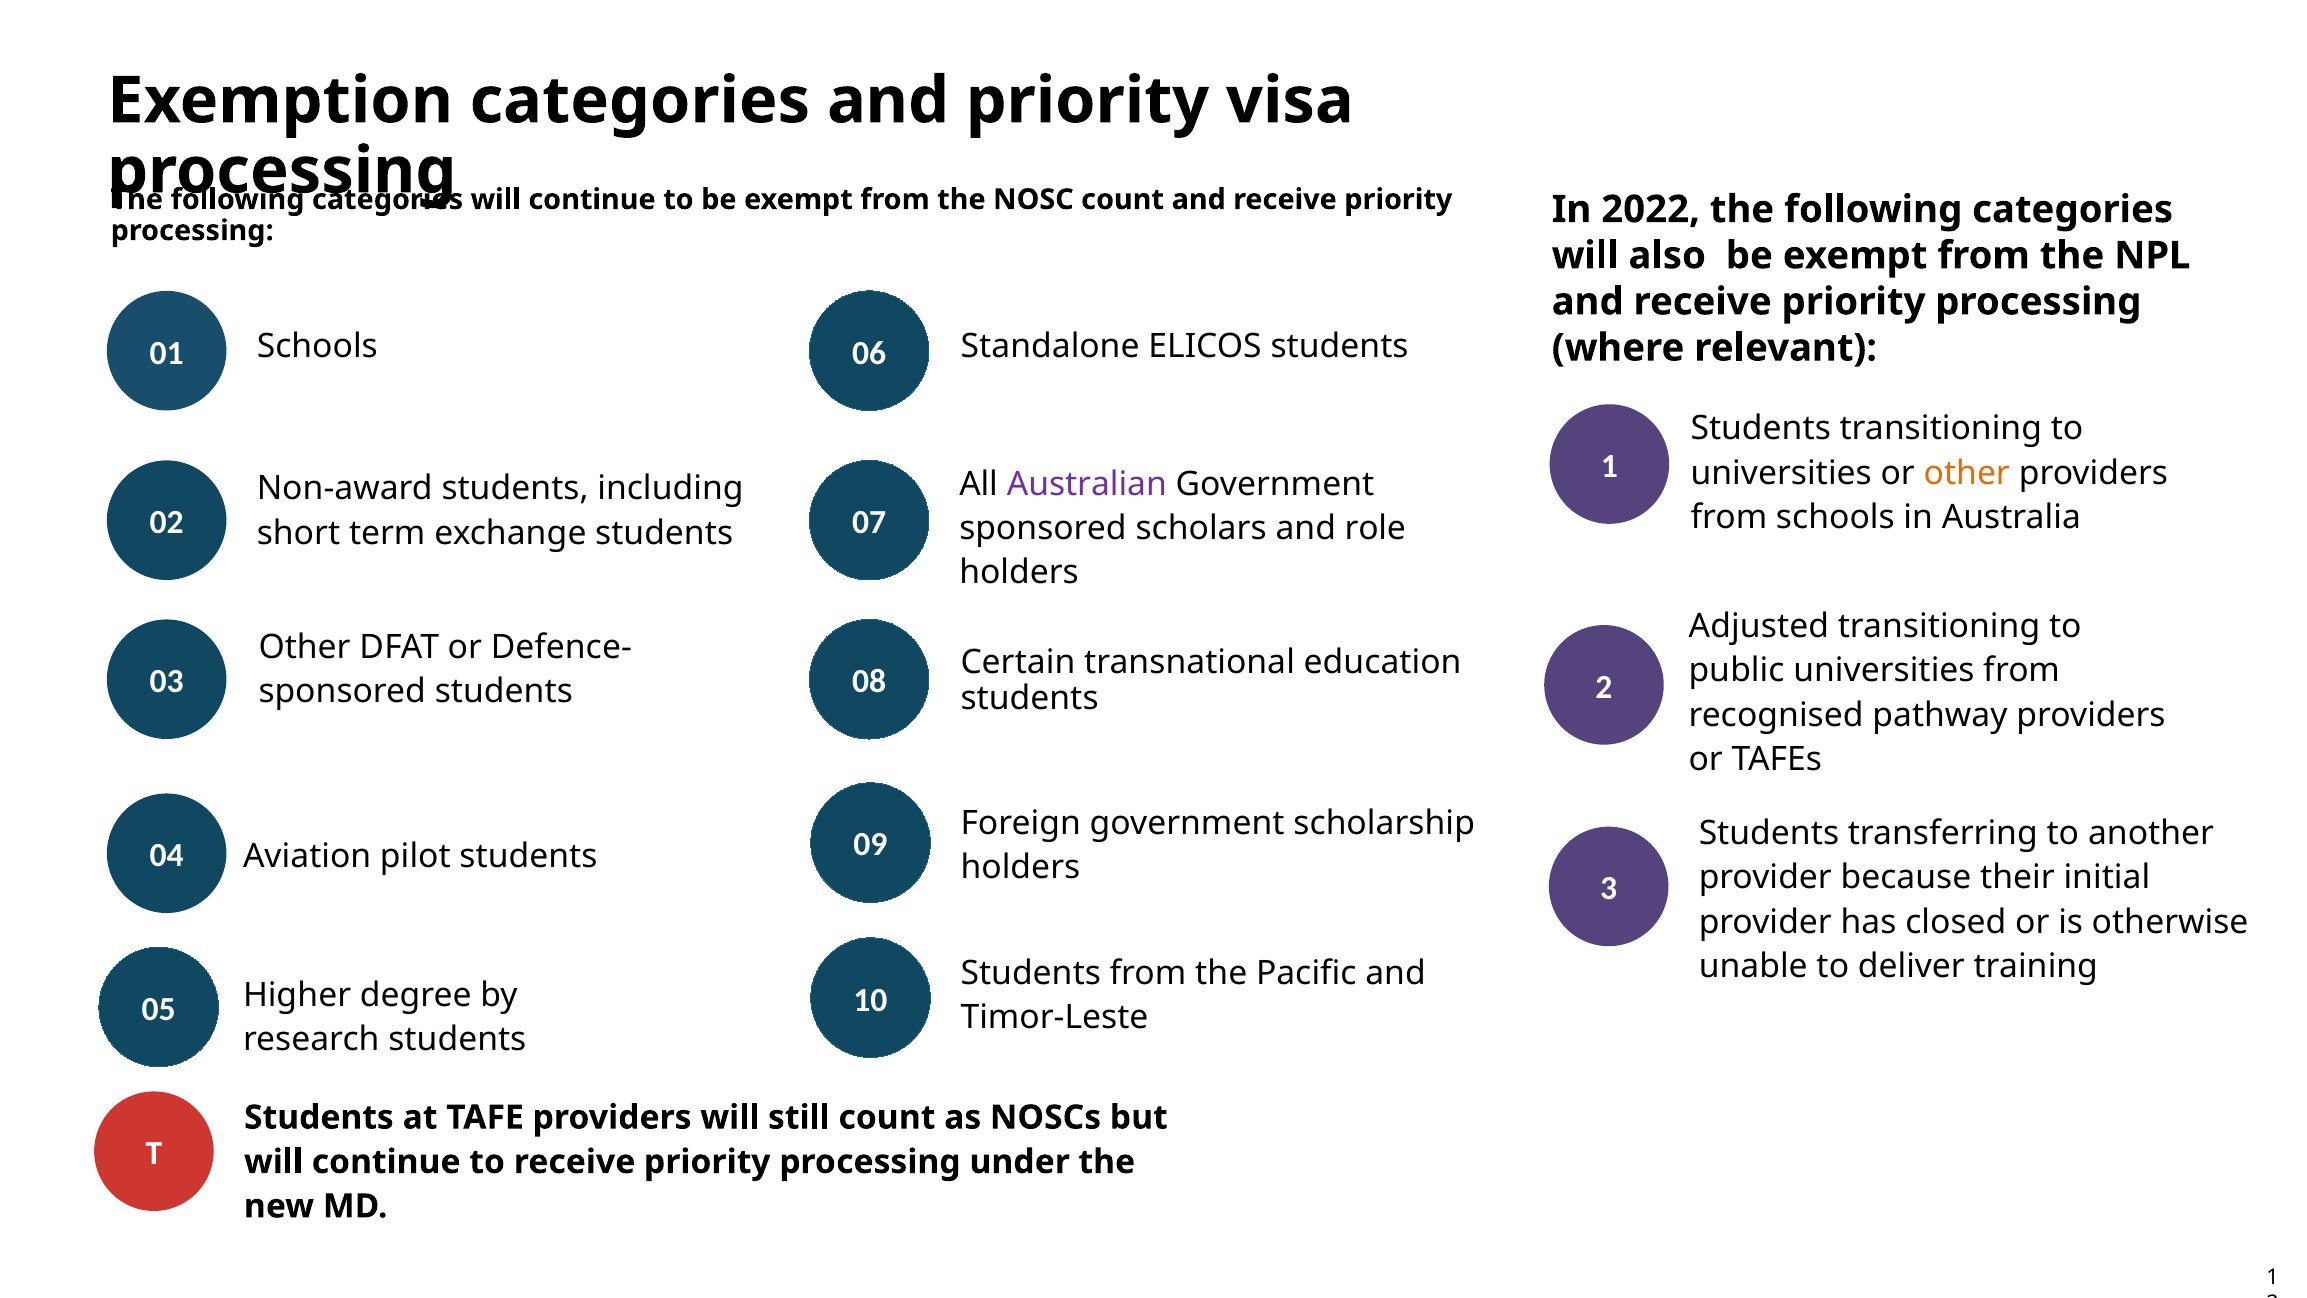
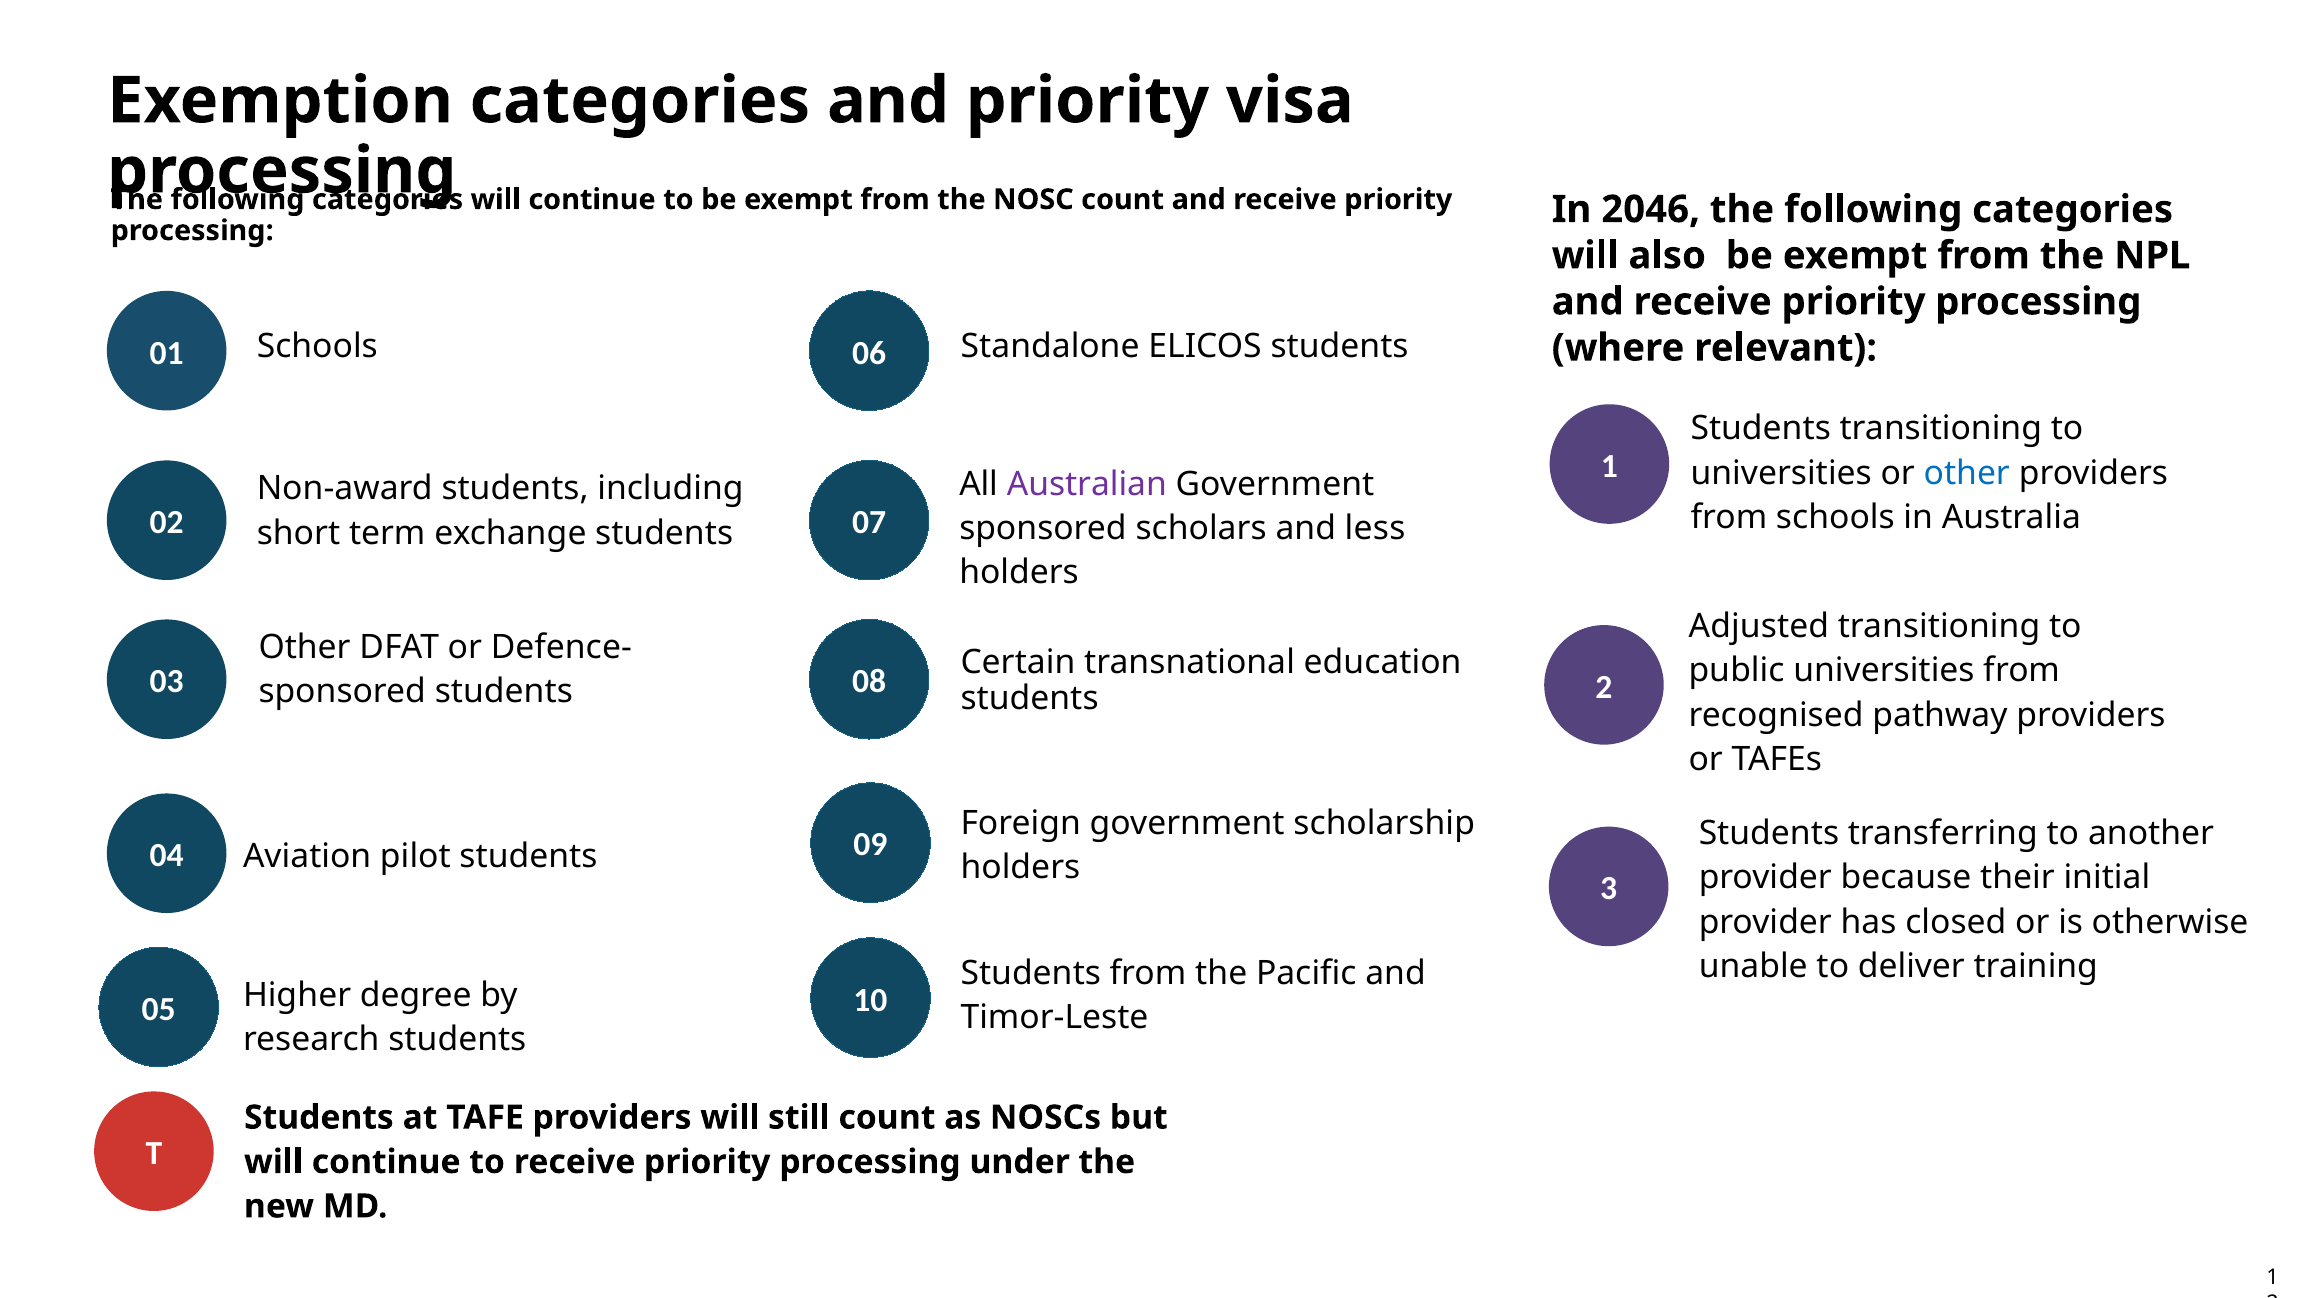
2022: 2022 -> 2046
other at (1967, 473) colour: orange -> blue
role: role -> less
